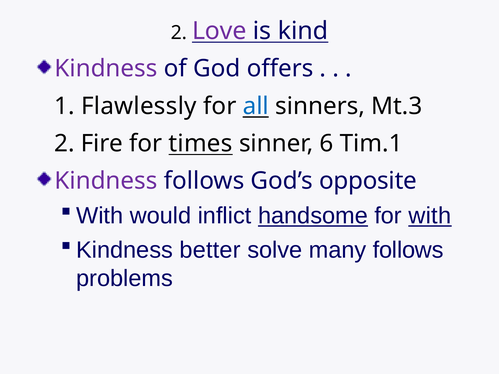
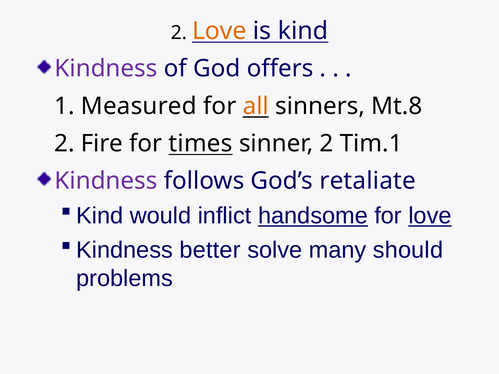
Love at (219, 31) colour: purple -> orange
Flawlessly: Flawlessly -> Measured
all colour: blue -> orange
Mt.3: Mt.3 -> Mt.8
sinner 6: 6 -> 2
opposite: opposite -> retaliate
With at (100, 216): With -> Kind
for with: with -> love
many follows: follows -> should
